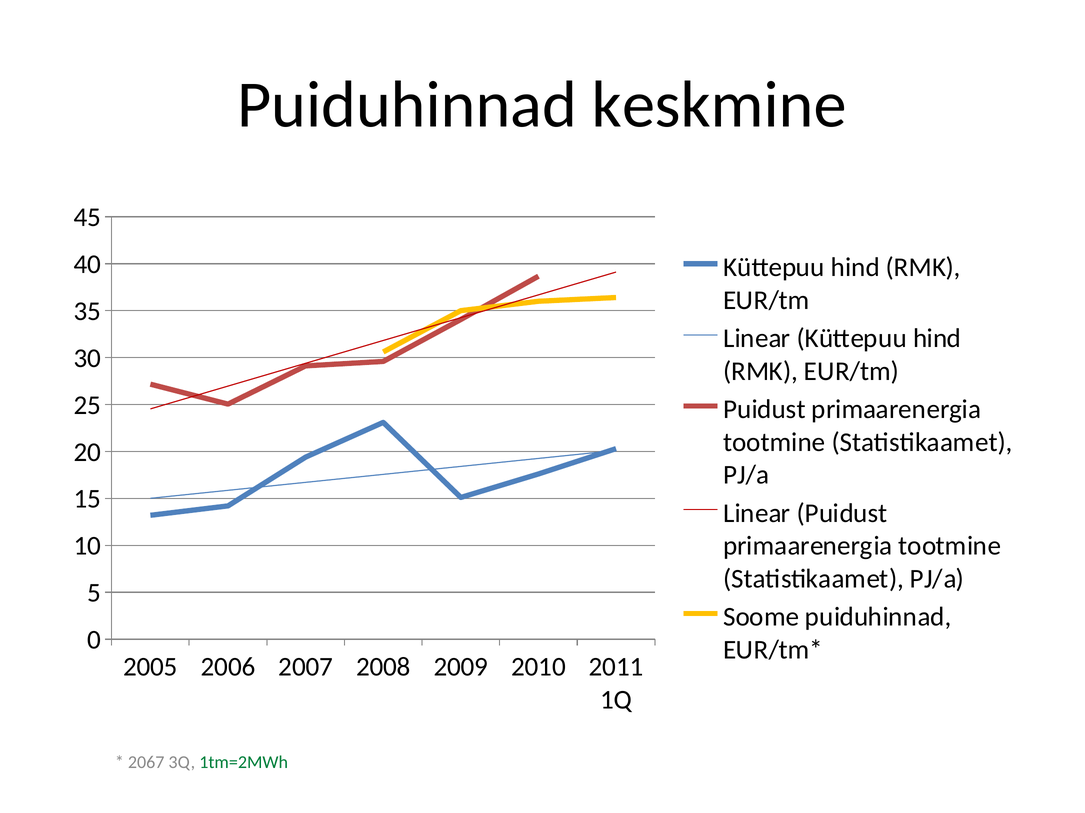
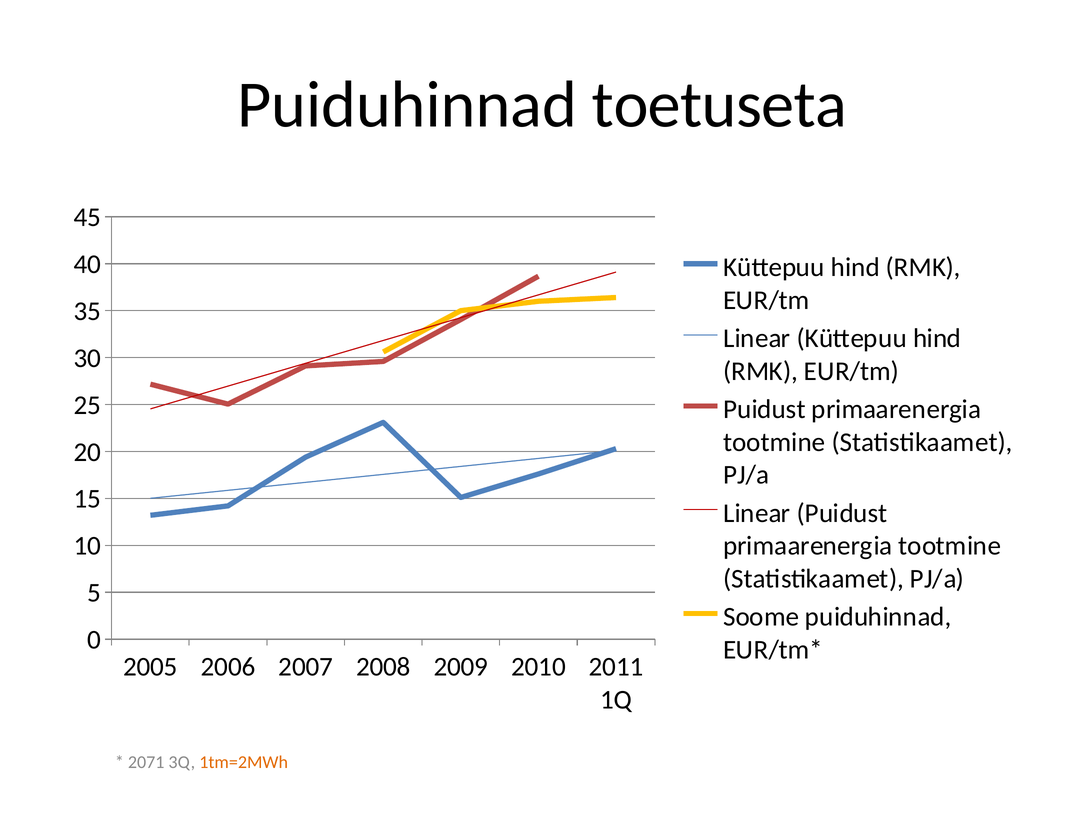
keskmine: keskmine -> toetuseta
2067: 2067 -> 2071
1tm=2MWh colour: green -> orange
